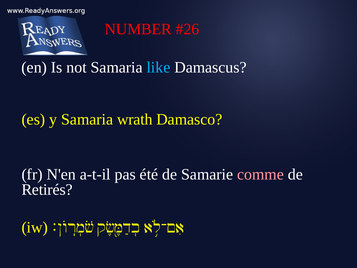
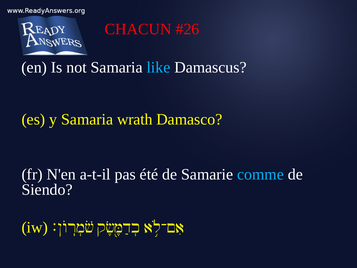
NUMBER: NUMBER -> CHACUN
comme colour: pink -> light blue
Retirés: Retirés -> Siendo
